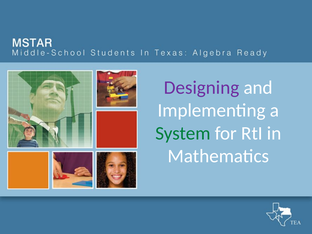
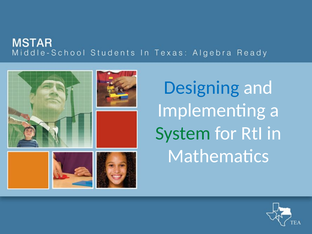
Designing colour: purple -> blue
